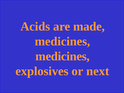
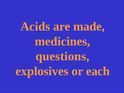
medicines at (63, 56): medicines -> questions
next: next -> each
